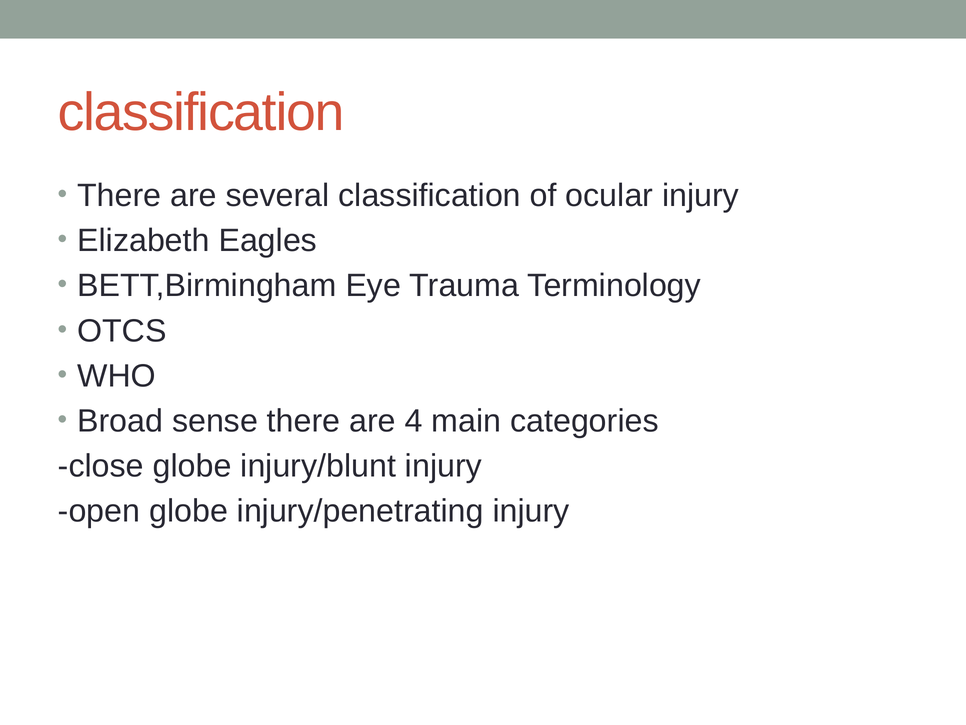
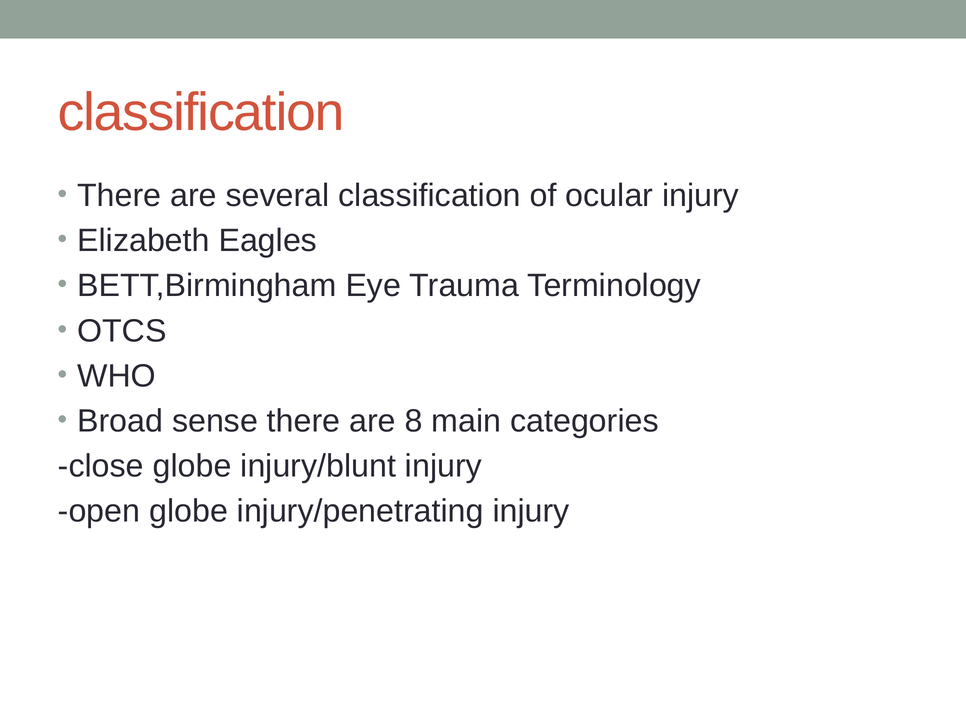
4: 4 -> 8
